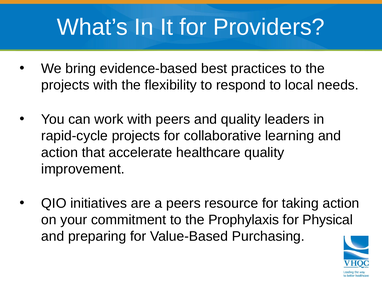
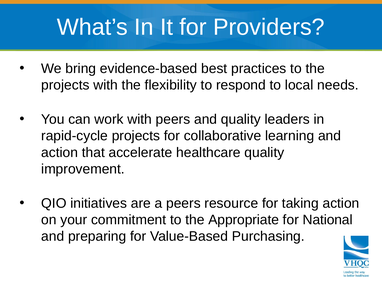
Prophylaxis: Prophylaxis -> Appropriate
Physical: Physical -> National
